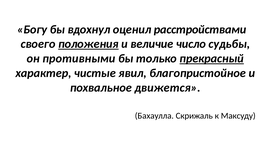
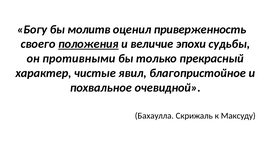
вдохнул: вдохнул -> молитв
расстройствами: расстройствами -> приверженность
число: число -> эпохи
прекрасный underline: present -> none
движется: движется -> очевидной
